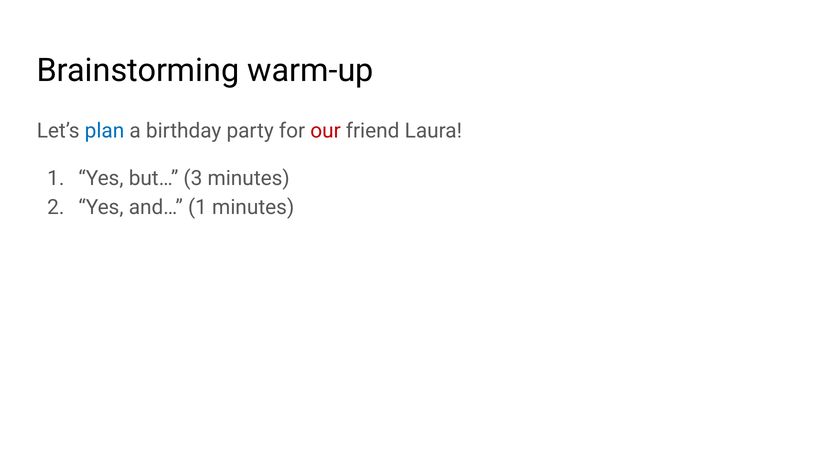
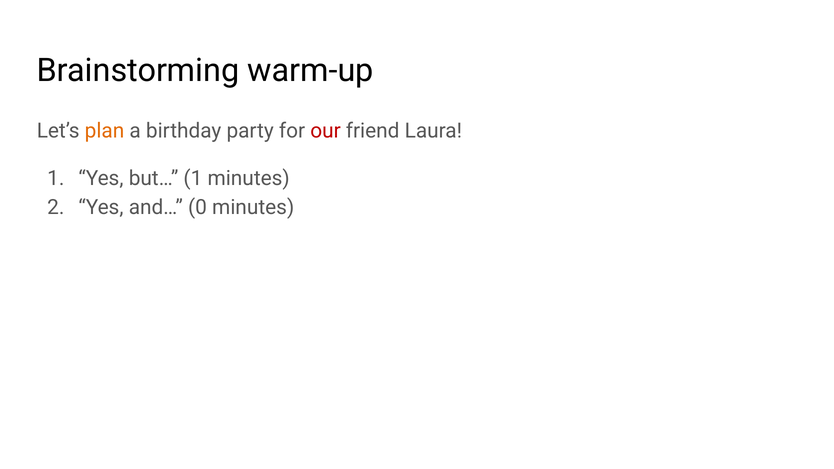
plan colour: blue -> orange
but… 3: 3 -> 1
and… 1: 1 -> 0
